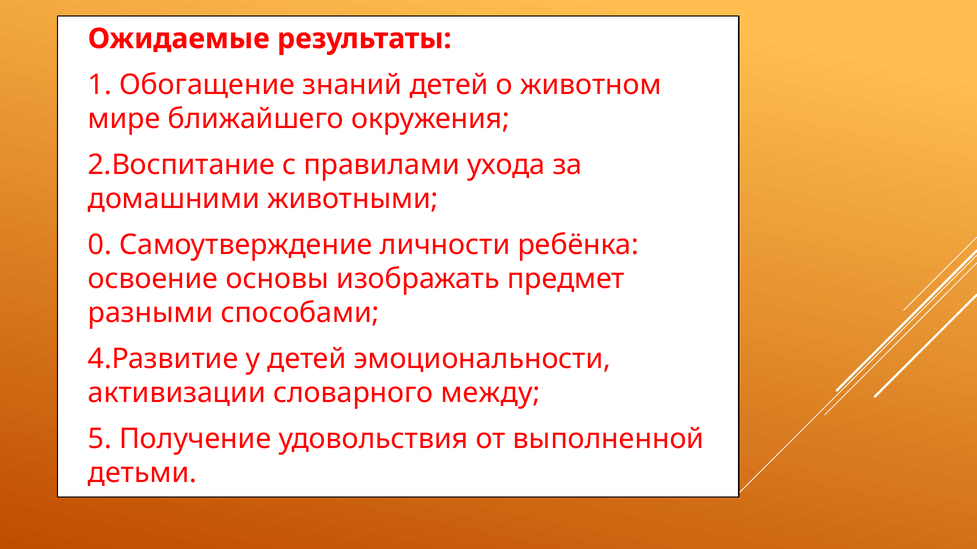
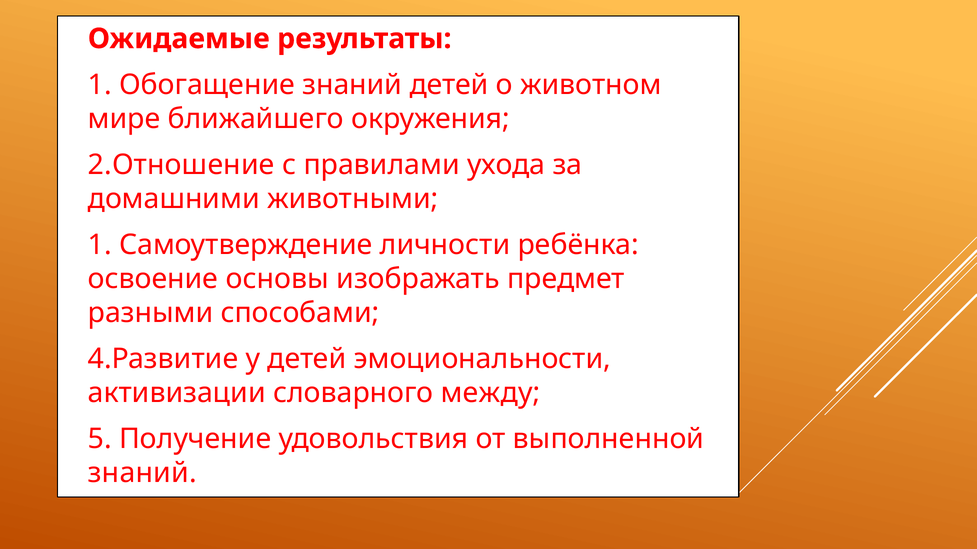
2.Воспитание: 2.Воспитание -> 2.Отношение
0 at (100, 245): 0 -> 1
детьми at (142, 473): детьми -> знаний
